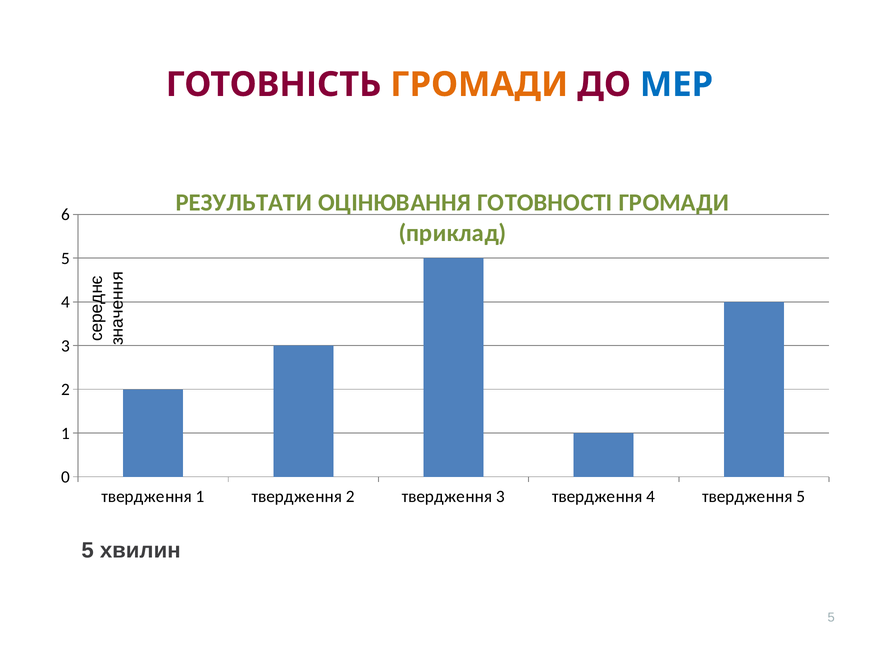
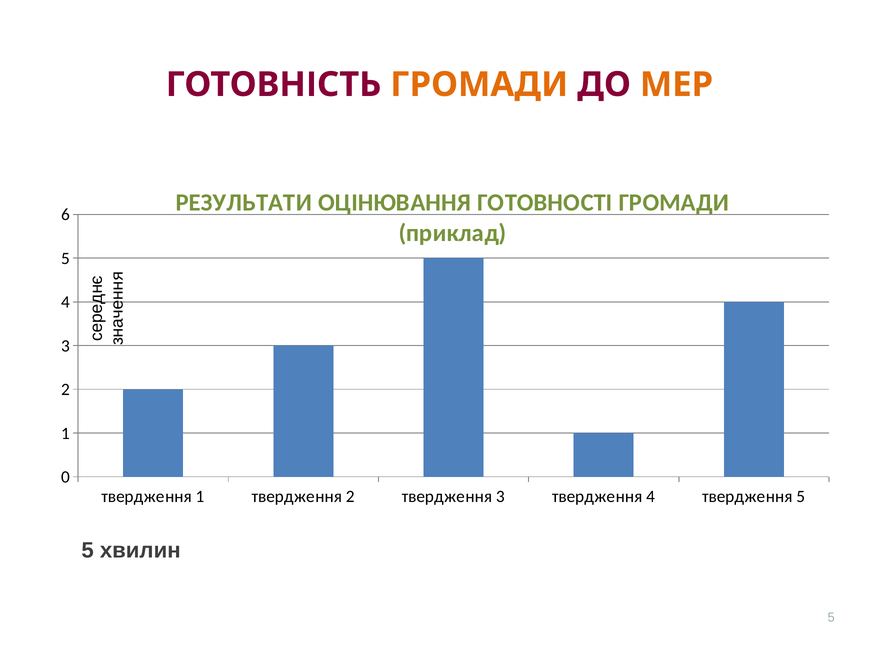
МЕР colour: blue -> orange
